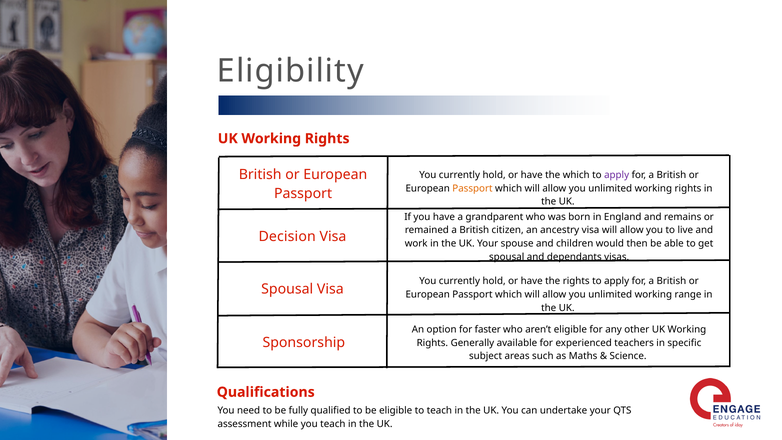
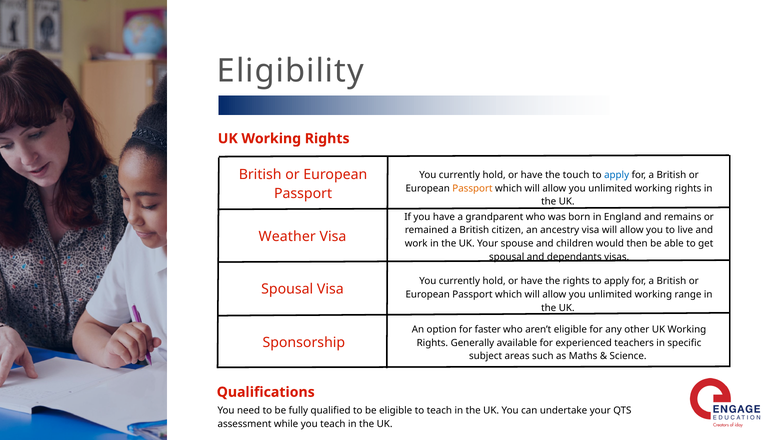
the which: which -> touch
apply at (617, 175) colour: purple -> blue
Decision: Decision -> Weather
